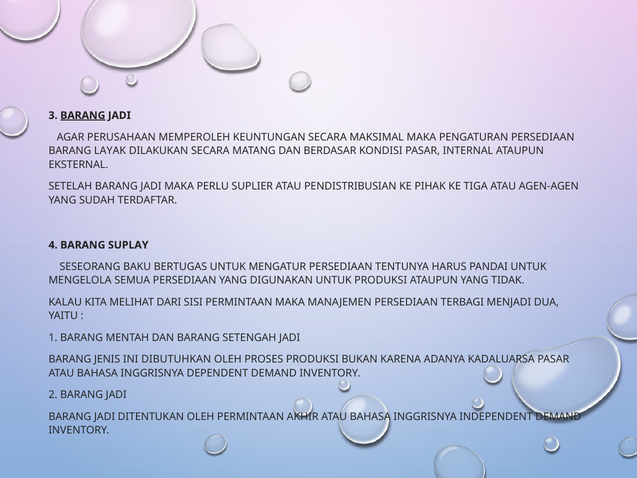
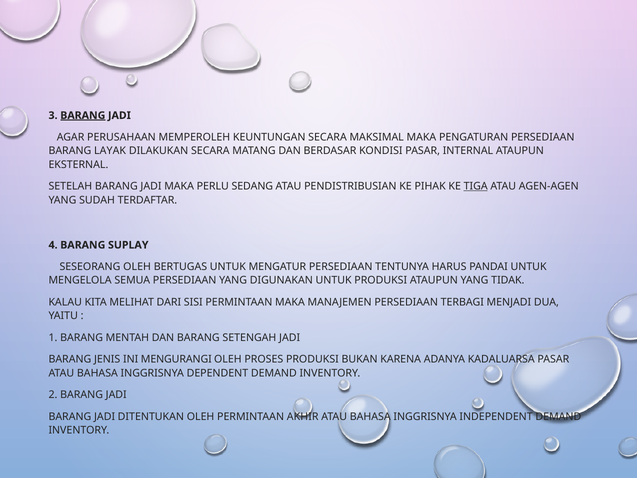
SUPLIER: SUPLIER -> SEDANG
TIGA underline: none -> present
SESEORANG BAKU: BAKU -> OLEH
DIBUTUHKAN: DIBUTUHKAN -> MENGURANGI
